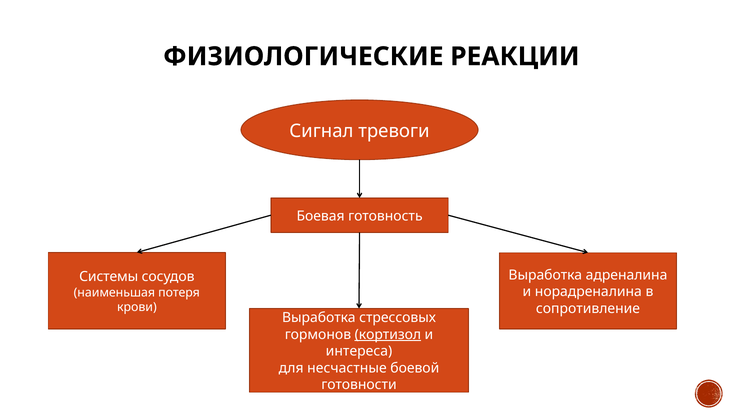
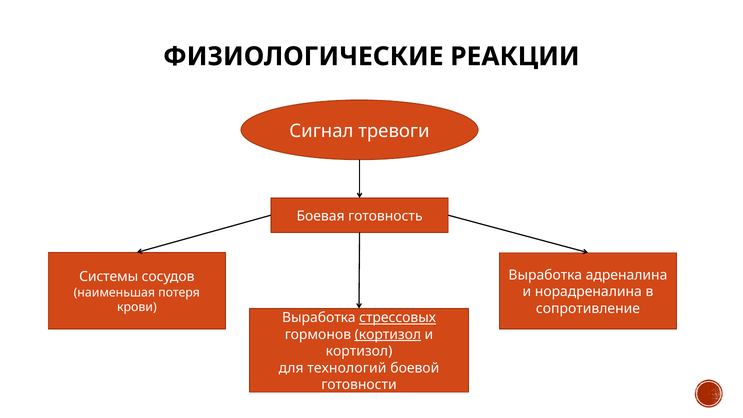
стрессовых underline: none -> present
интереса at (359, 351): интереса -> кортизол
несчастные: несчастные -> технологий
